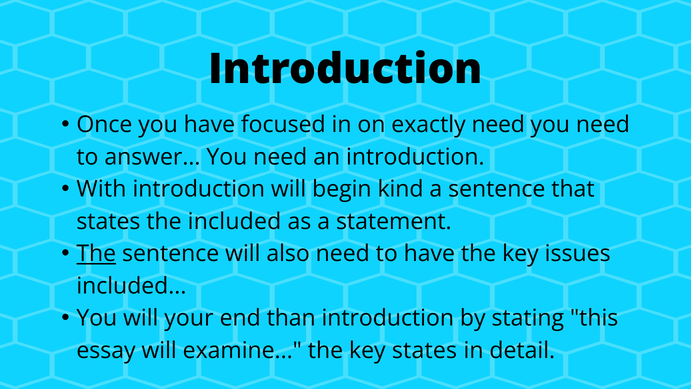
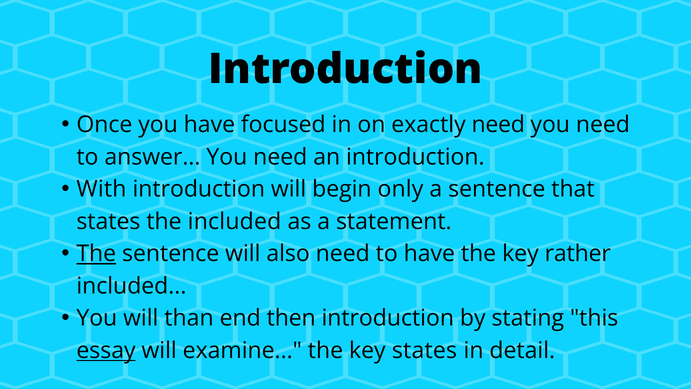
kind: kind -> only
issues: issues -> rather
your: your -> than
than: than -> then
essay underline: none -> present
